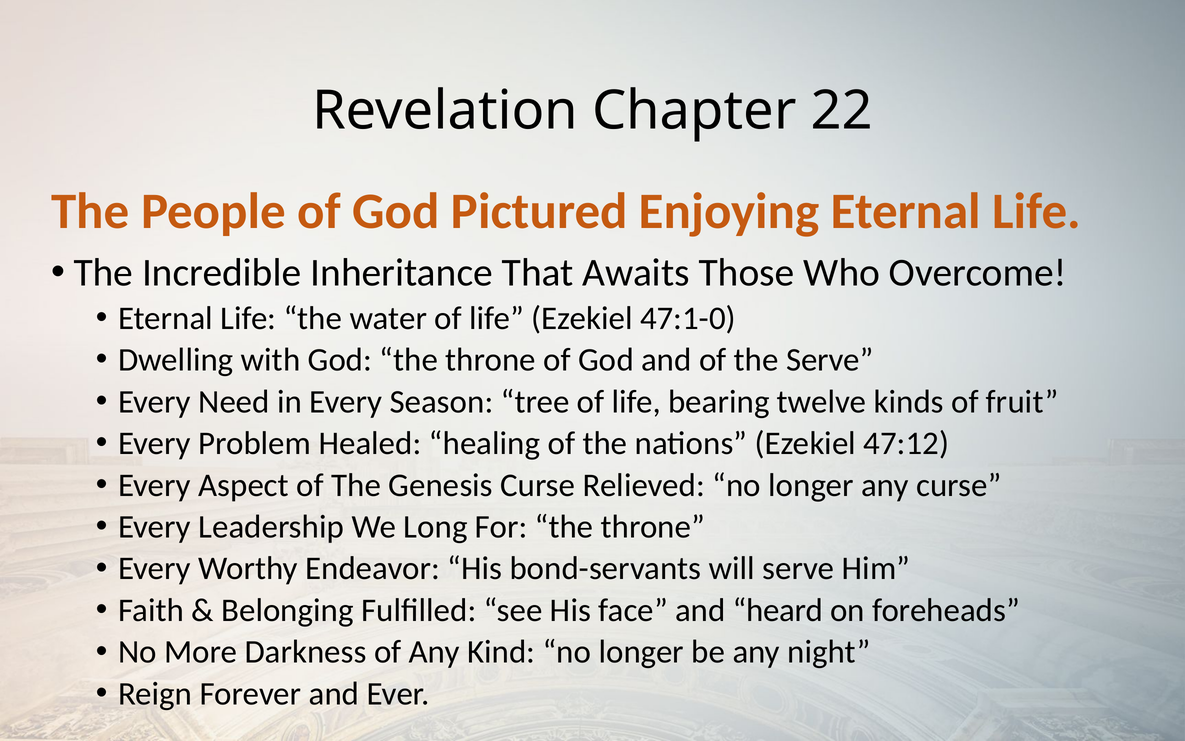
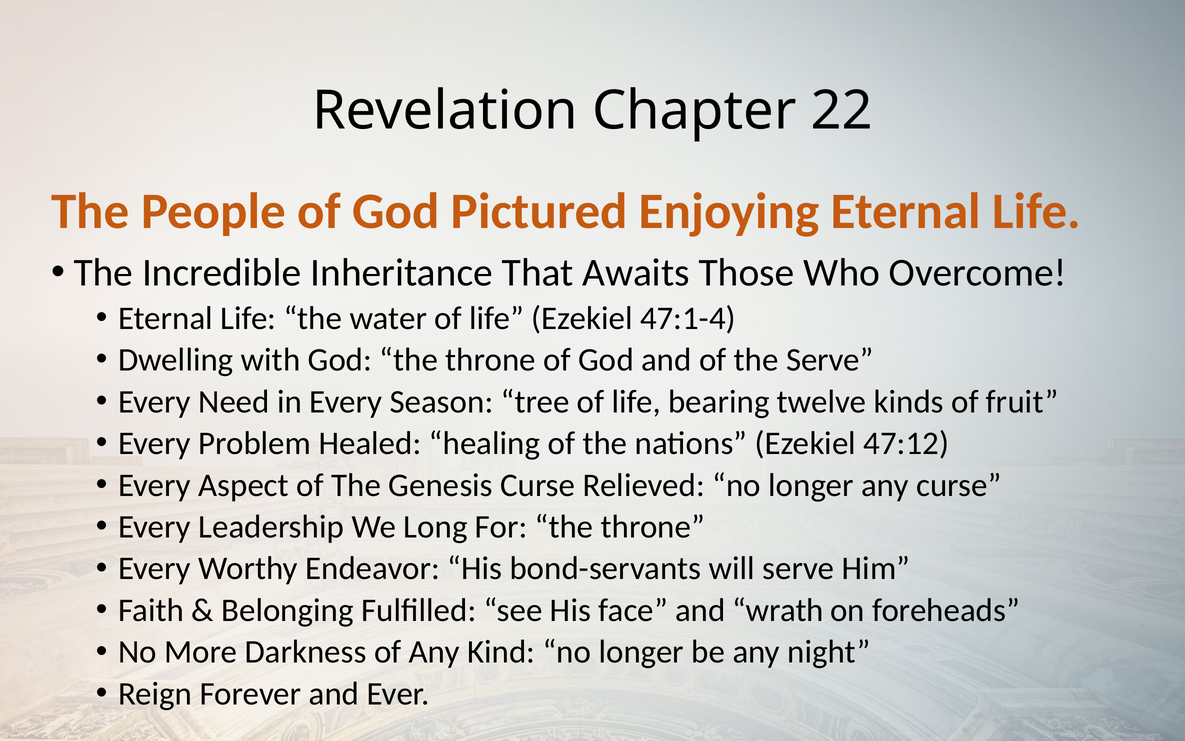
47:1-0: 47:1-0 -> 47:1-4
heard: heard -> wrath
